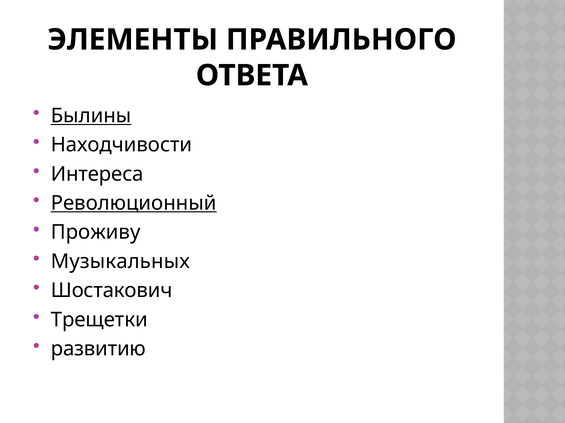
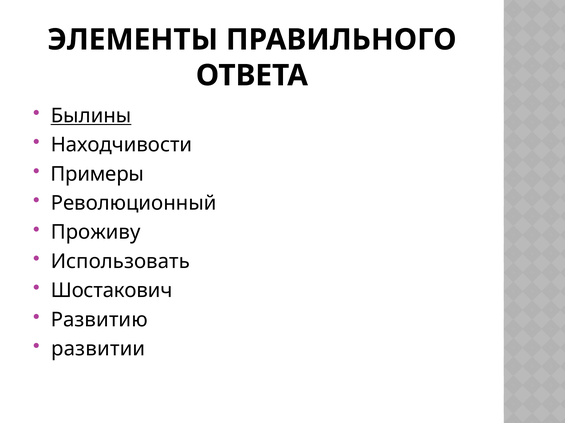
Интереса: Интереса -> Примеры
Революционный underline: present -> none
Музыкальных: Музыкальных -> Использовать
Трещетки: Трещетки -> Развитию
развитию: развитию -> развитии
